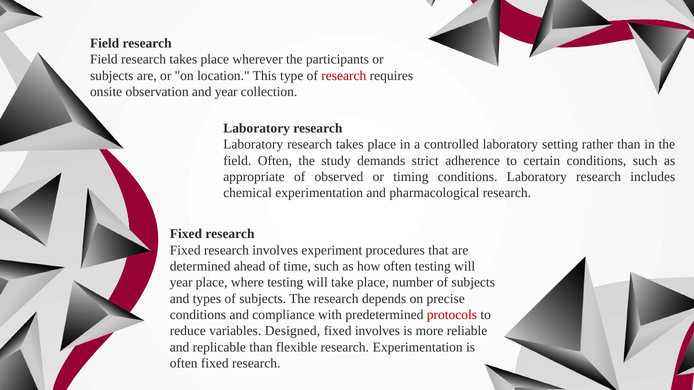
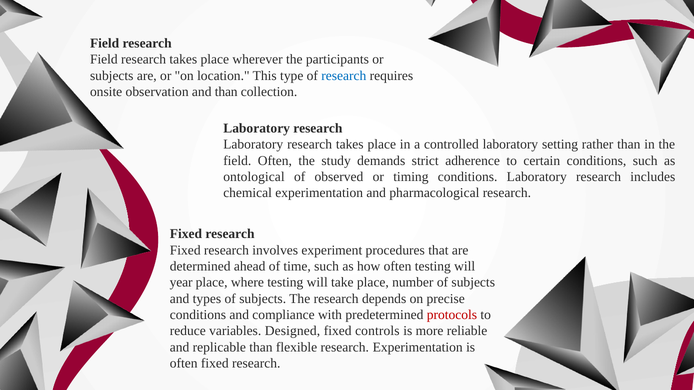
research at (344, 76) colour: red -> blue
and year: year -> than
appropriate: appropriate -> ontological
fixed involves: involves -> controls
